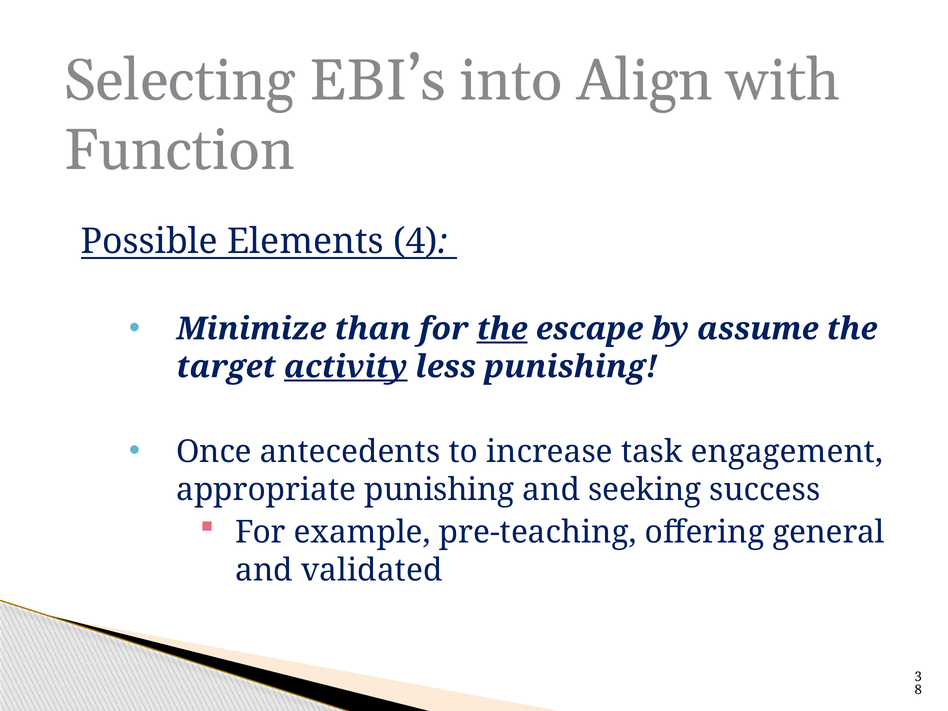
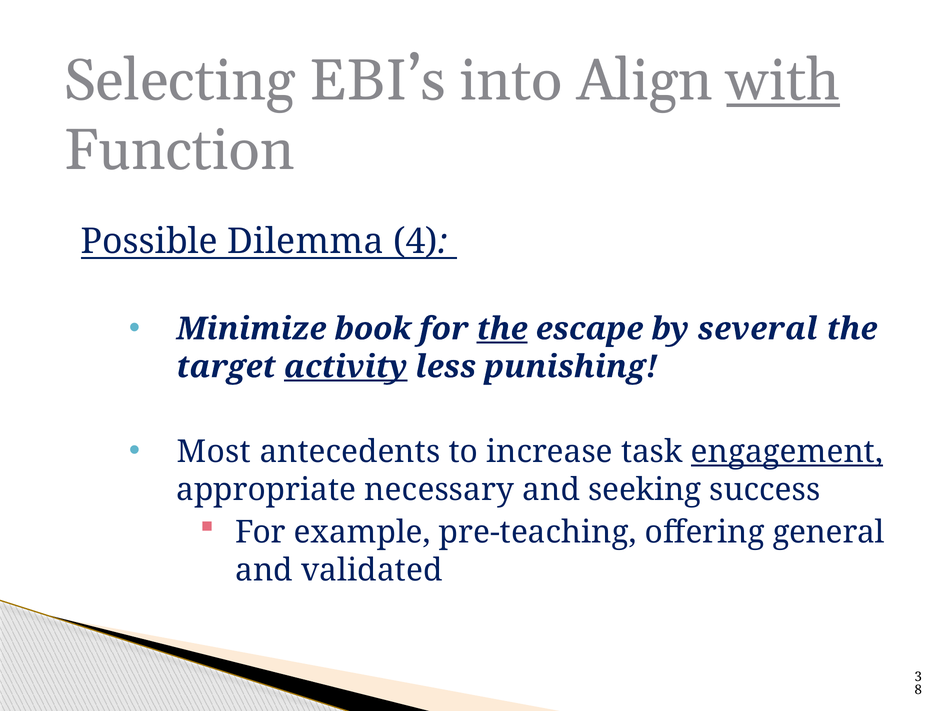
with underline: none -> present
Elements: Elements -> Dilemma
than: than -> book
assume: assume -> several
Once: Once -> Most
engagement underline: none -> present
appropriate punishing: punishing -> necessary
